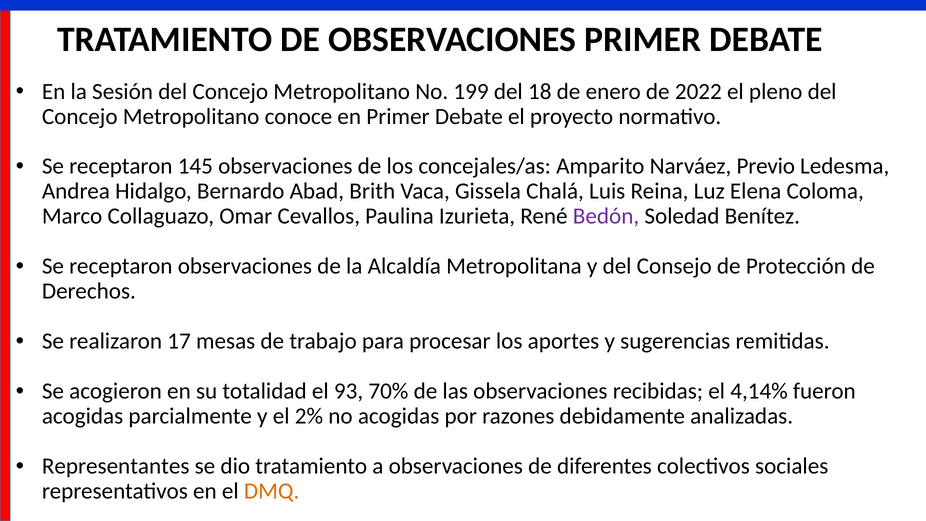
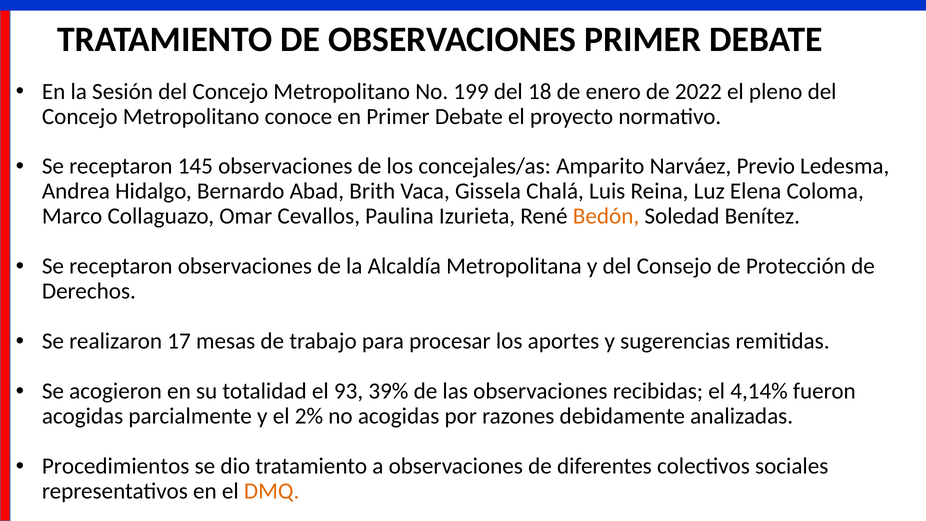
Bedón colour: purple -> orange
70%: 70% -> 39%
Representantes: Representantes -> Procedimientos
